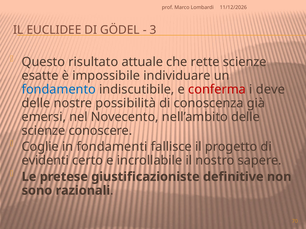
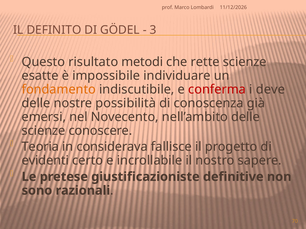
EUCLIDEE: EUCLIDEE -> DEFINITO
attuale: attuale -> metodi
fondamento colour: blue -> orange
Coglie: Coglie -> Teoria
fondamenti: fondamenti -> considerava
